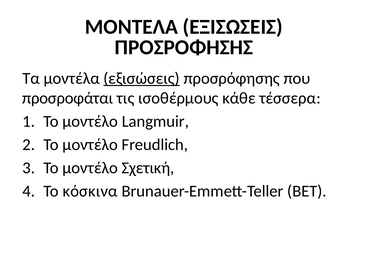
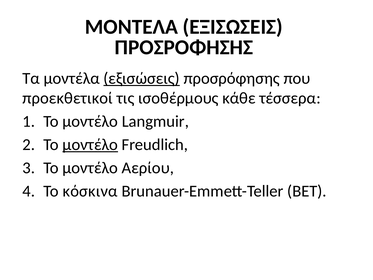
προσροφάται: προσροφάται -> προεκθετικοί
μοντέλο at (90, 145) underline: none -> present
Σχετική: Σχετική -> Αερίου
